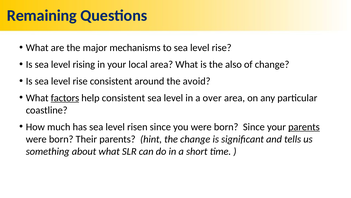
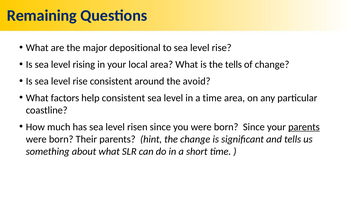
mechanisms: mechanisms -> depositional
the also: also -> tells
factors underline: present -> none
a over: over -> time
